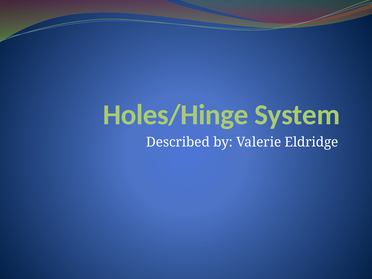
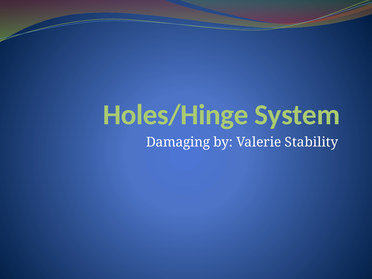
Described: Described -> Damaging
Eldridge: Eldridge -> Stability
